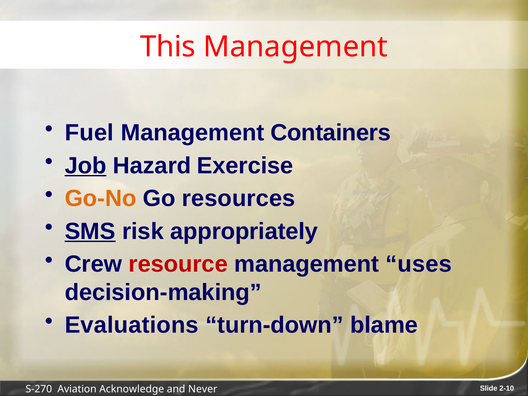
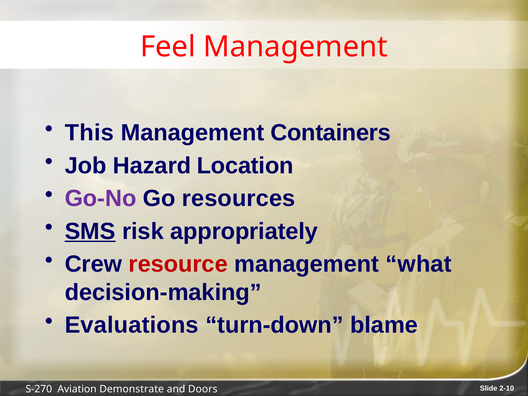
This: This -> Feel
Fuel: Fuel -> This
Job underline: present -> none
Exercise: Exercise -> Location
Go-No colour: orange -> purple
uses: uses -> what
Acknowledge: Acknowledge -> Demonstrate
Never: Never -> Doors
